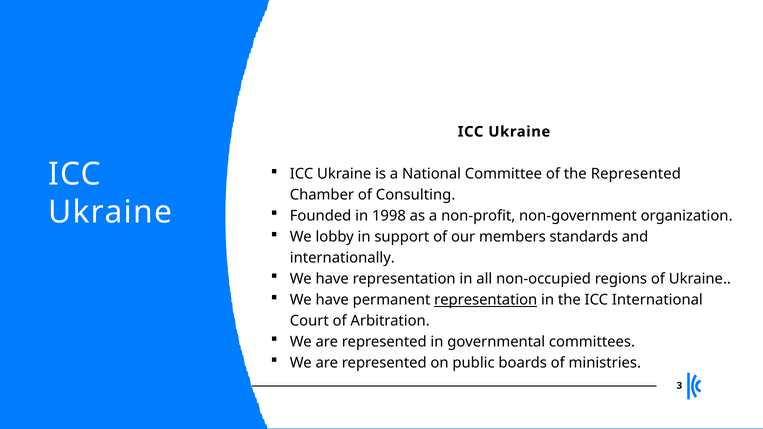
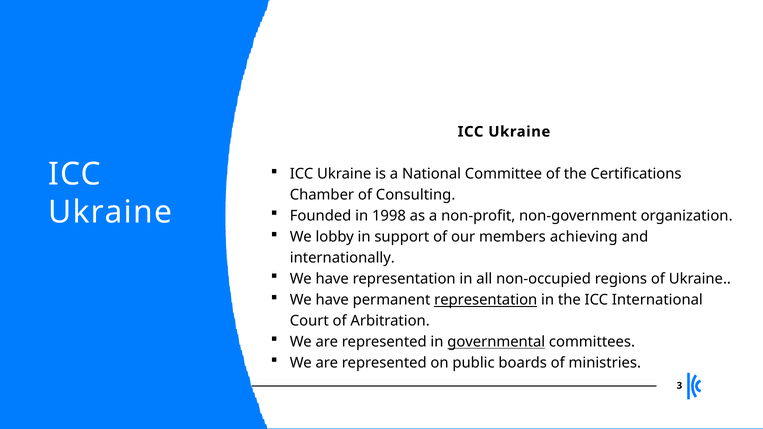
the Represented: Represented -> Certifications
standards: standards -> achieving
governmental underline: none -> present
